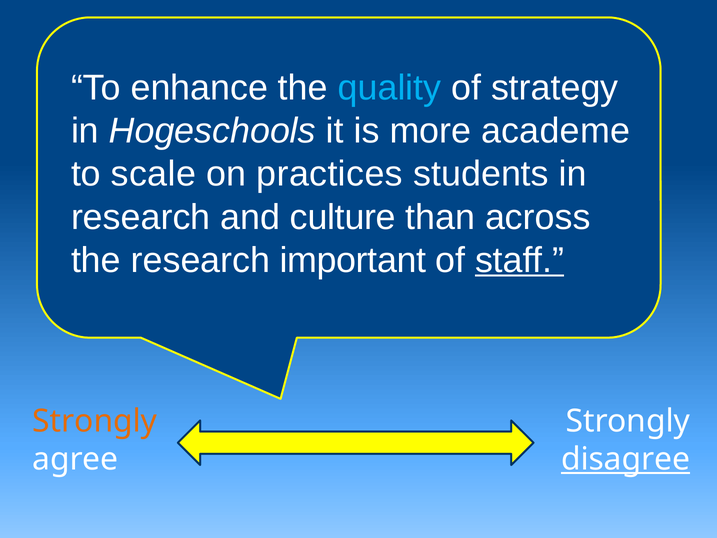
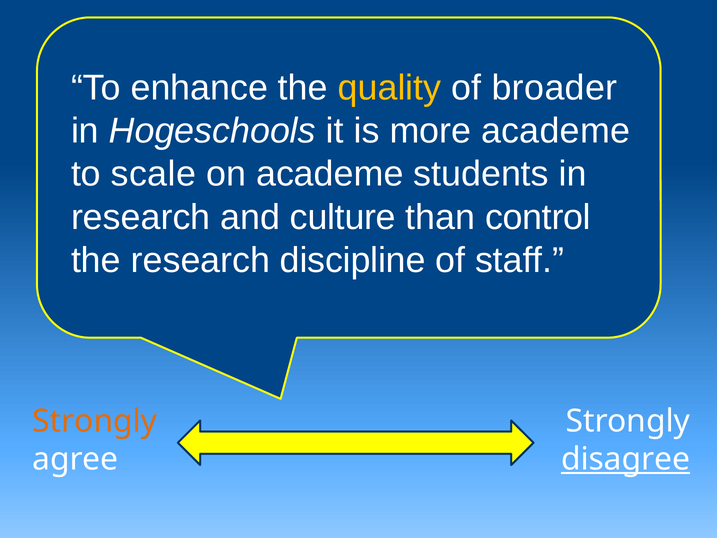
quality colour: light blue -> yellow
strategy: strategy -> broader
on practices: practices -> academe
across: across -> control
important: important -> discipline
staff underline: present -> none
